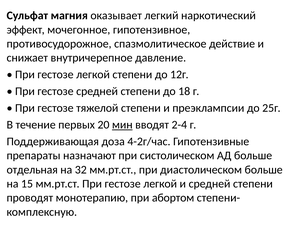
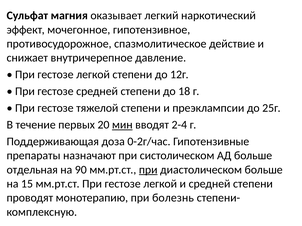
4-2г/час: 4-2г/час -> 0-2г/час
32: 32 -> 90
при at (148, 170) underline: none -> present
абортом: абортом -> болезнь
